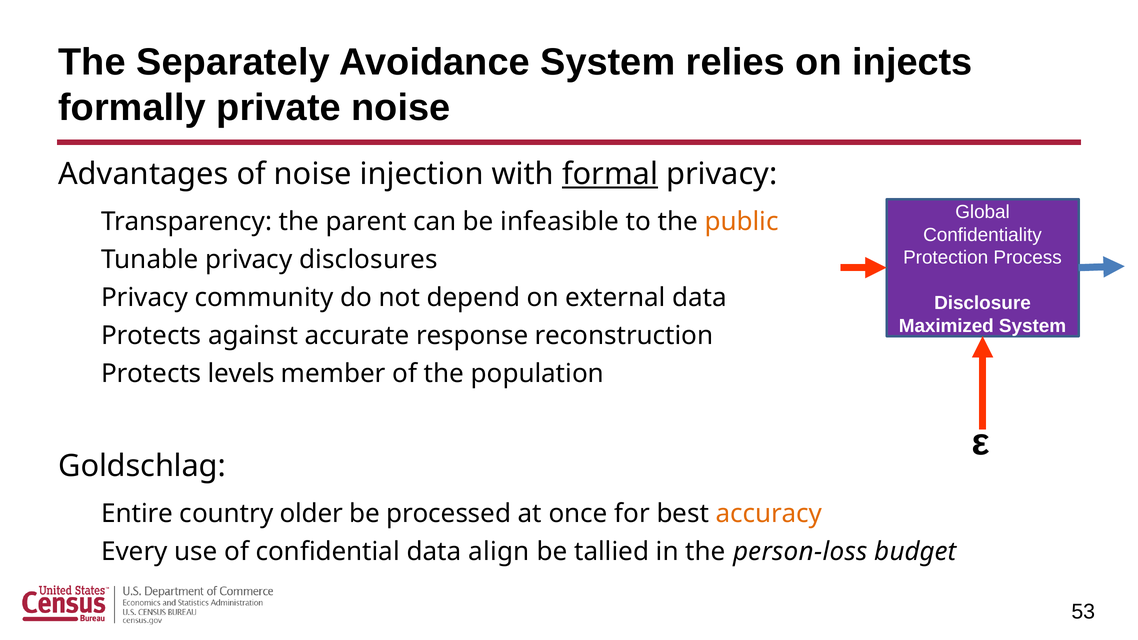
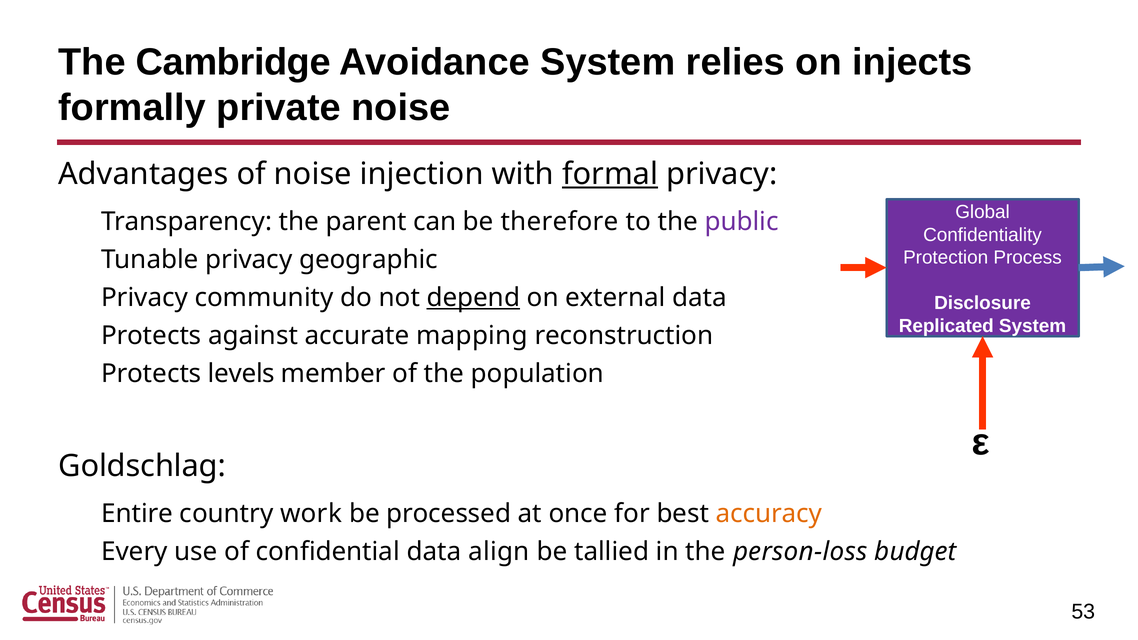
Separately: Separately -> Cambridge
infeasible: infeasible -> therefore
public colour: orange -> purple
disclosures: disclosures -> geographic
depend underline: none -> present
Maximized: Maximized -> Replicated
response: response -> mapping
older: older -> work
